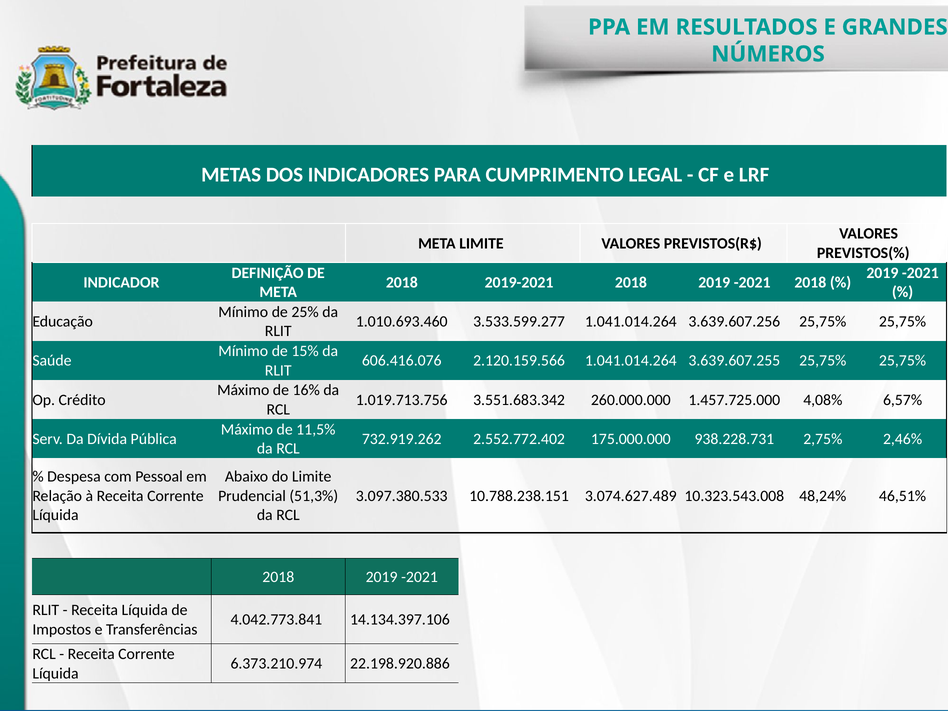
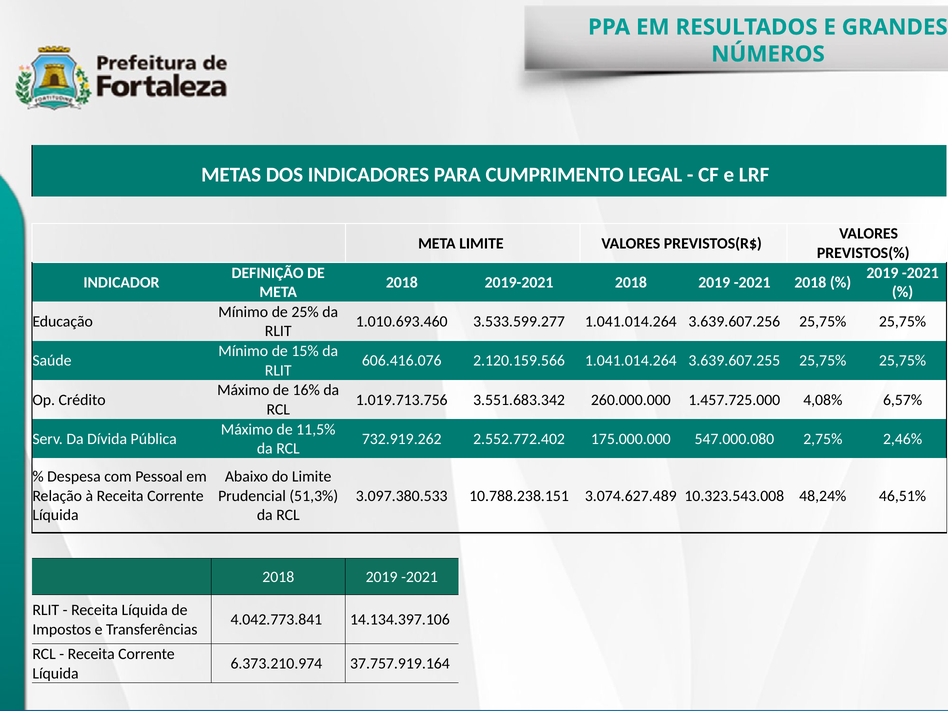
938.228.731: 938.228.731 -> 547.000.080
22.198.920.886: 22.198.920.886 -> 37.757.919.164
